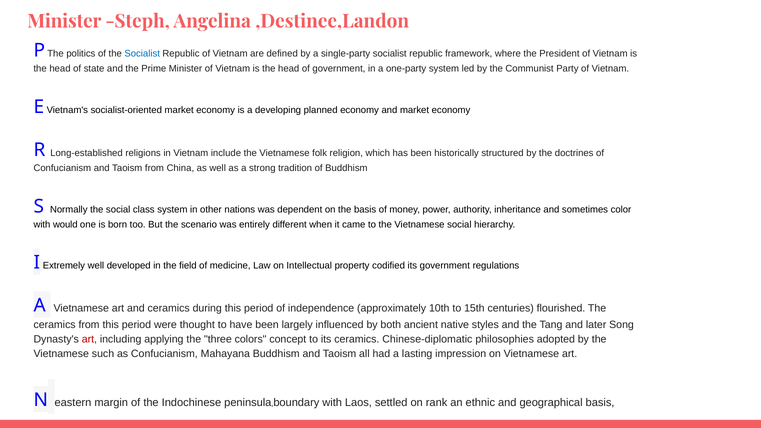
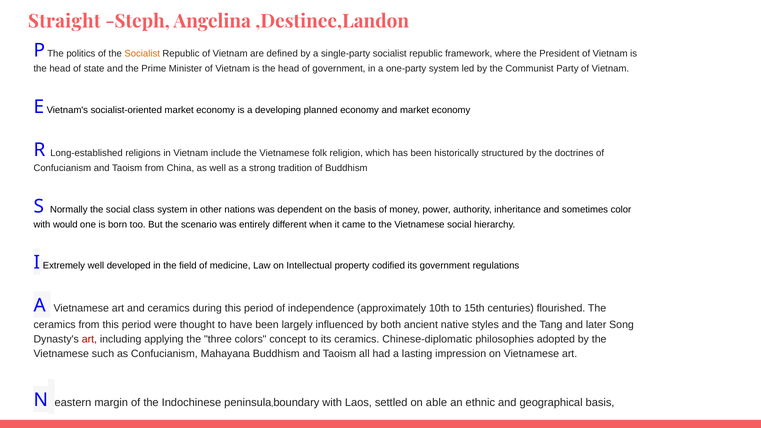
Minister at (64, 21): Minister -> Straight
Socialist at (142, 54) colour: blue -> orange
rank: rank -> able
